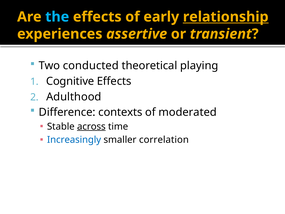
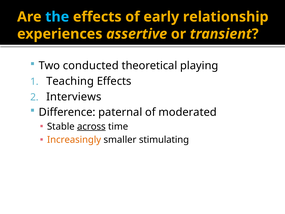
relationship underline: present -> none
Cognitive: Cognitive -> Teaching
Adulthood: Adulthood -> Interviews
contexts: contexts -> paternal
Increasingly colour: blue -> orange
correlation: correlation -> stimulating
